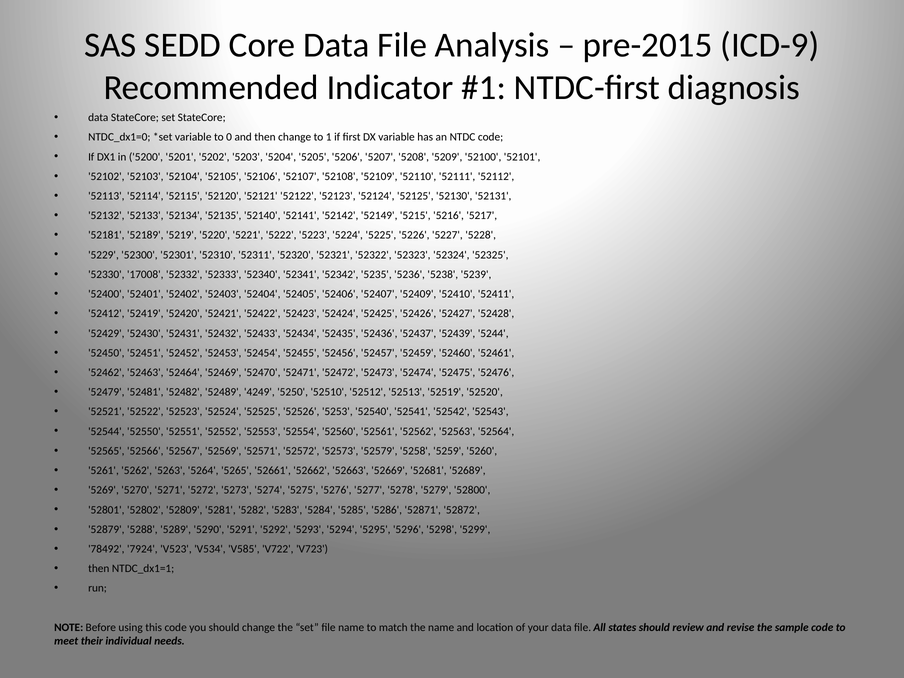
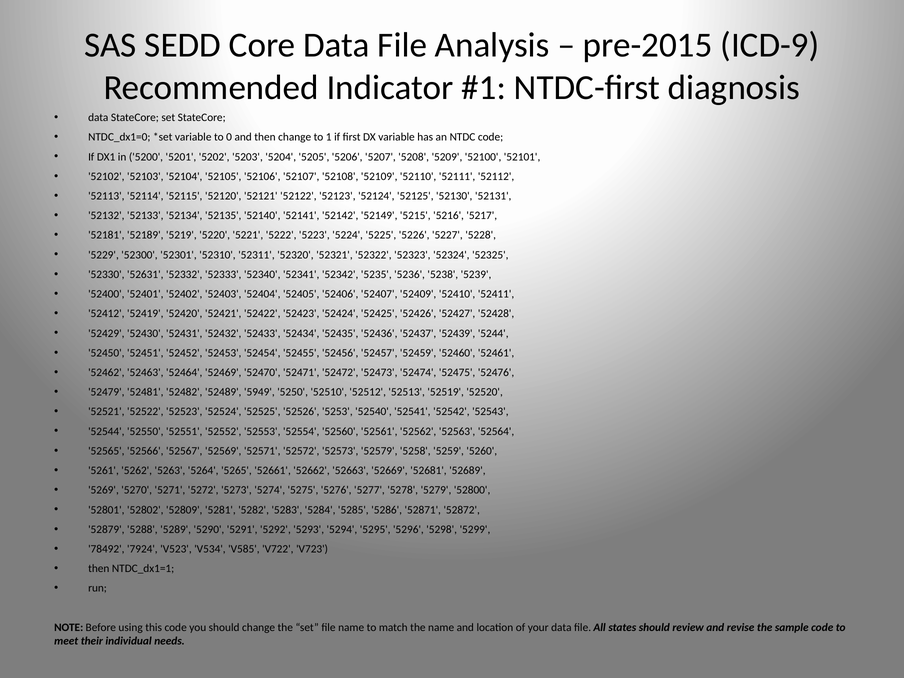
17008: 17008 -> 52631
4249: 4249 -> 5949
